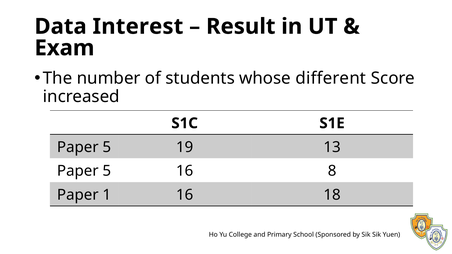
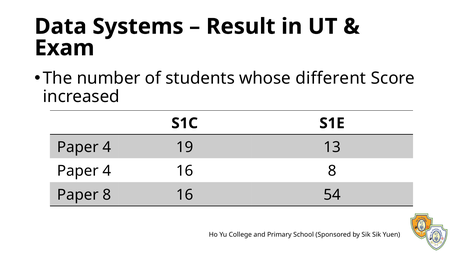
Interest: Interest -> Systems
5 at (107, 147): 5 -> 4
5 at (107, 171): 5 -> 4
Paper 1: 1 -> 8
18: 18 -> 54
